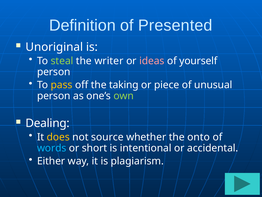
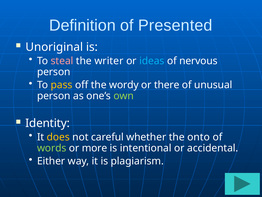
steal colour: light green -> pink
ideas colour: pink -> light blue
yourself: yourself -> nervous
taking: taking -> wordy
piece: piece -> there
Dealing: Dealing -> Identity
source: source -> careful
words colour: light blue -> light green
short: short -> more
